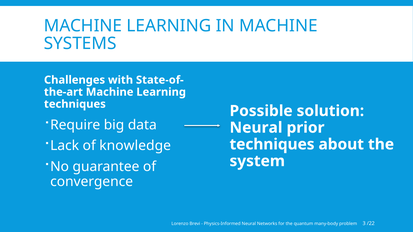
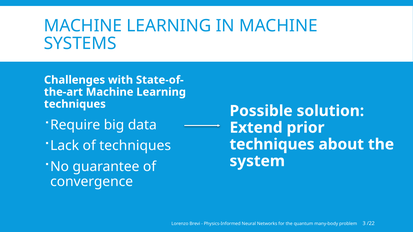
Neural at (256, 128): Neural -> Extend
of knowledge: knowledge -> techniques
